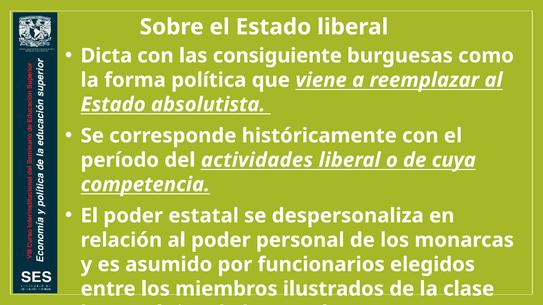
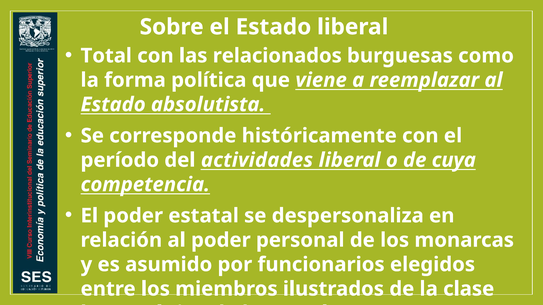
Dicta: Dicta -> Total
consiguiente: consiguiente -> relacionados
